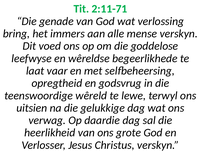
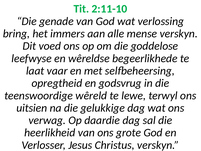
2:11-71: 2:11-71 -> 2:11-10
